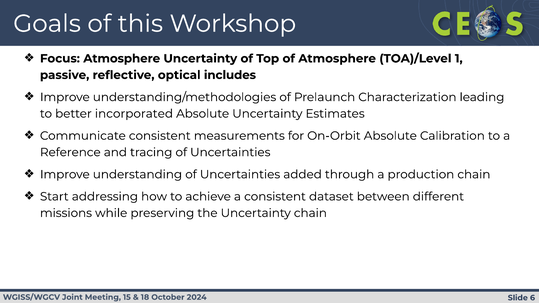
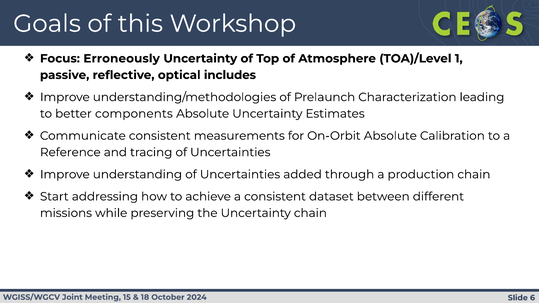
Focus Atmosphere: Atmosphere -> Erroneously
incorporated: incorporated -> components
